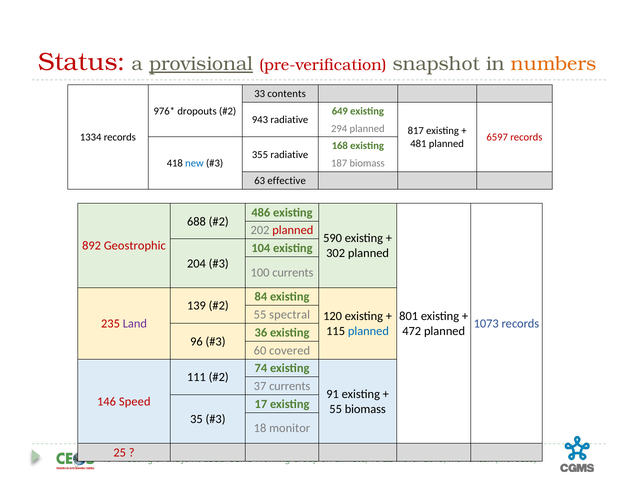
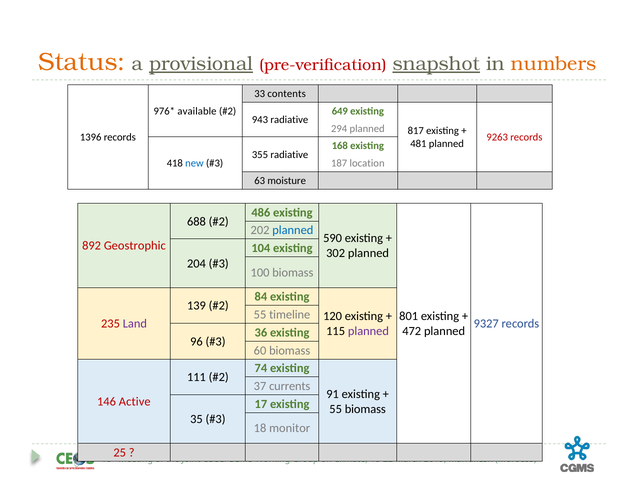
Status colour: red -> orange
snapshot underline: none -> present
dropouts: dropouts -> available
1334: 1334 -> 1396
6597: 6597 -> 9263
187 biomass: biomass -> location
effective: effective -> moisture
planned at (293, 230) colour: red -> blue
100 currents: currents -> biomass
spectral: spectral -> timeline
1073: 1073 -> 9327
planned at (368, 331) colour: blue -> purple
60 covered: covered -> biomass
Speed: Speed -> Active
